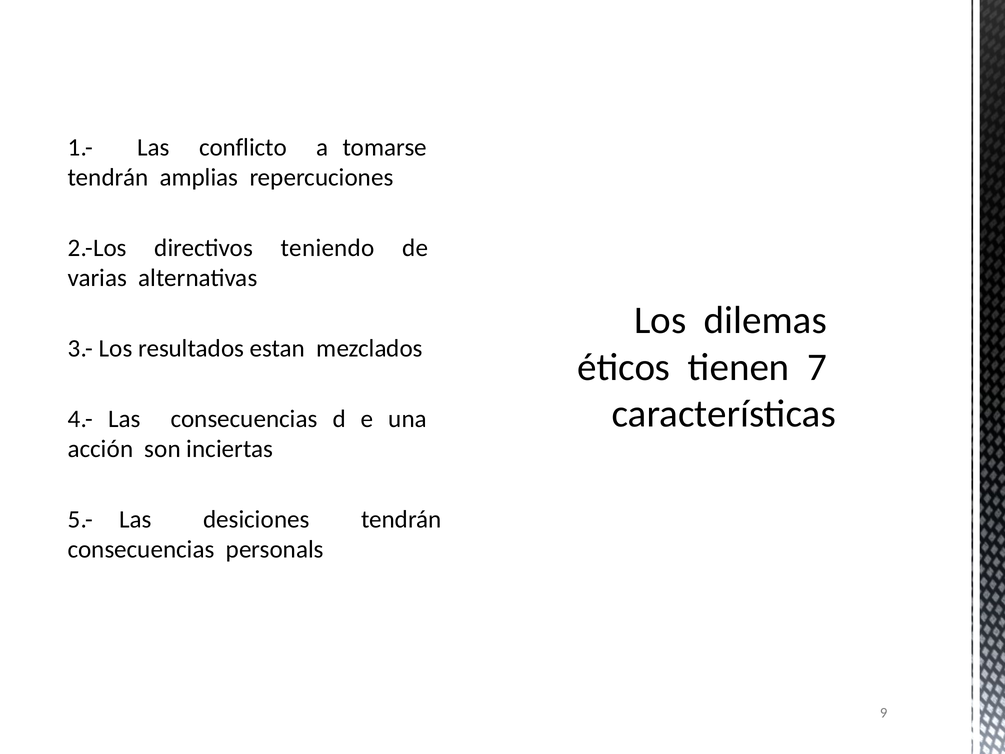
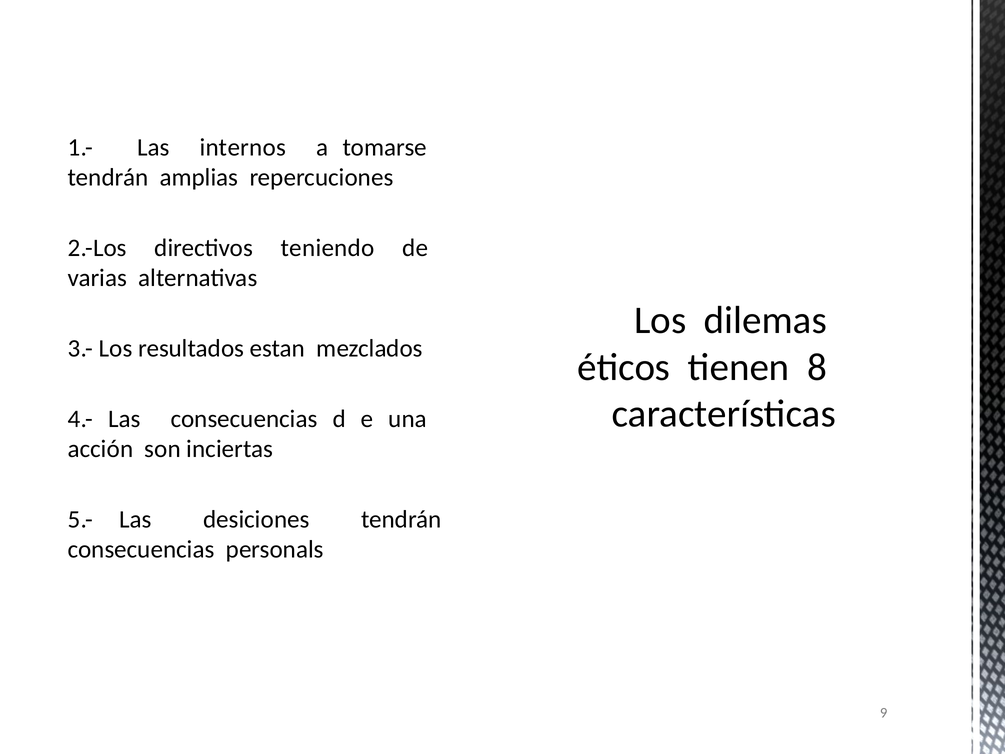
conflicto: conflicto -> internos
7: 7 -> 8
